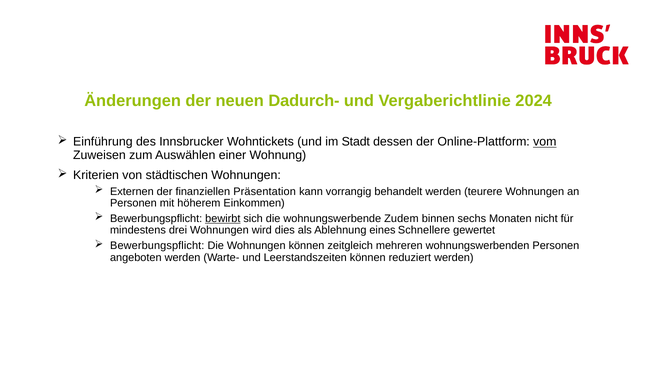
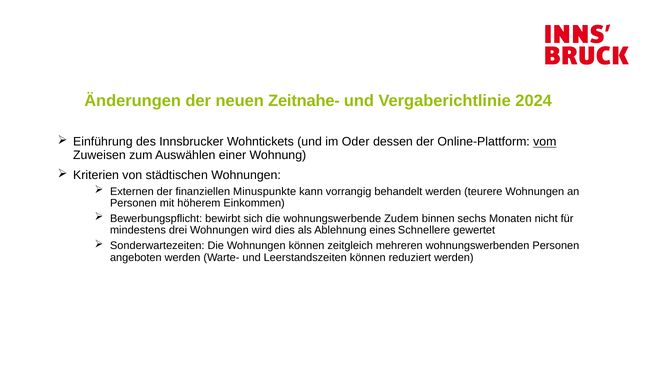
Dadurch-: Dadurch- -> Zeitnahe-
Stadt: Stadt -> Oder
Präsentation: Präsentation -> Minuspunkte
bewirbt underline: present -> none
Bewerbungspflicht at (157, 245): Bewerbungspflicht -> Sonderwartezeiten
